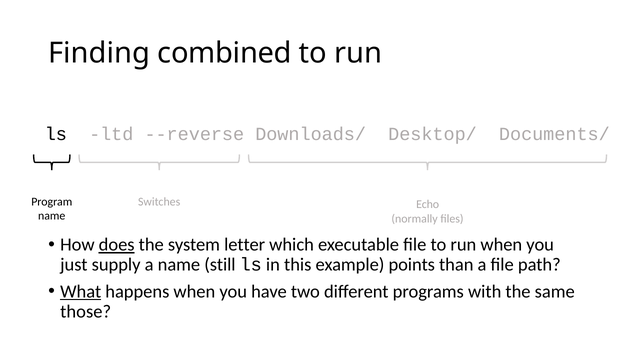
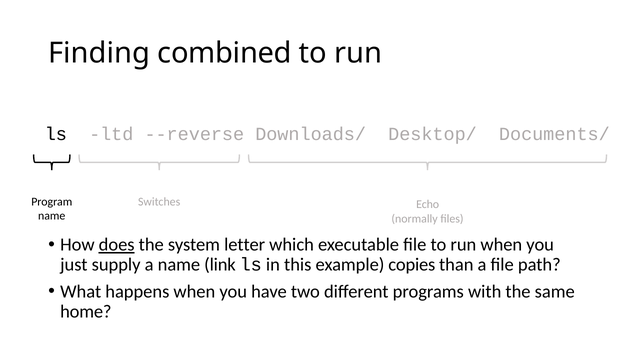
still: still -> link
points: points -> copies
What underline: present -> none
those: those -> home
